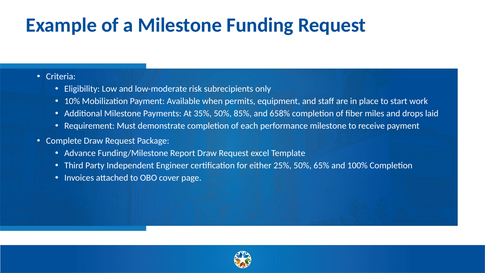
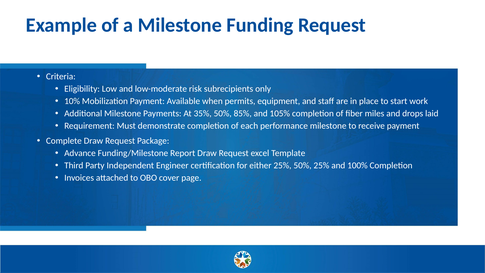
658%: 658% -> 105%
50% 65%: 65% -> 25%
